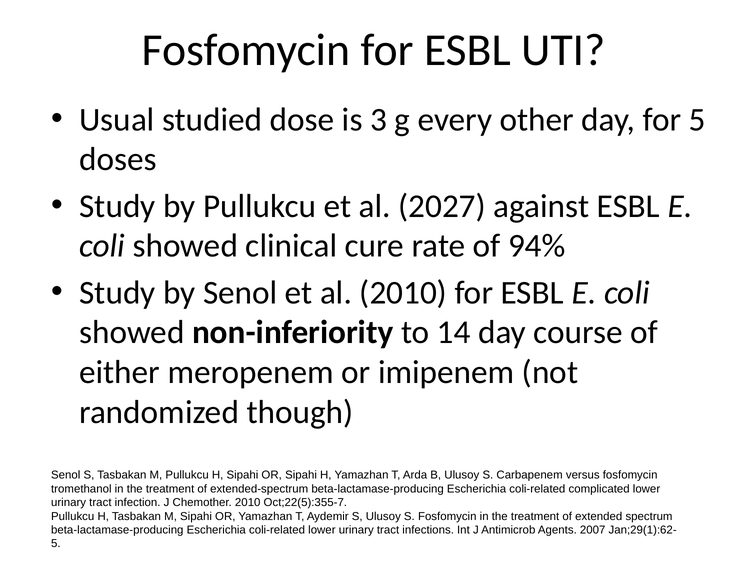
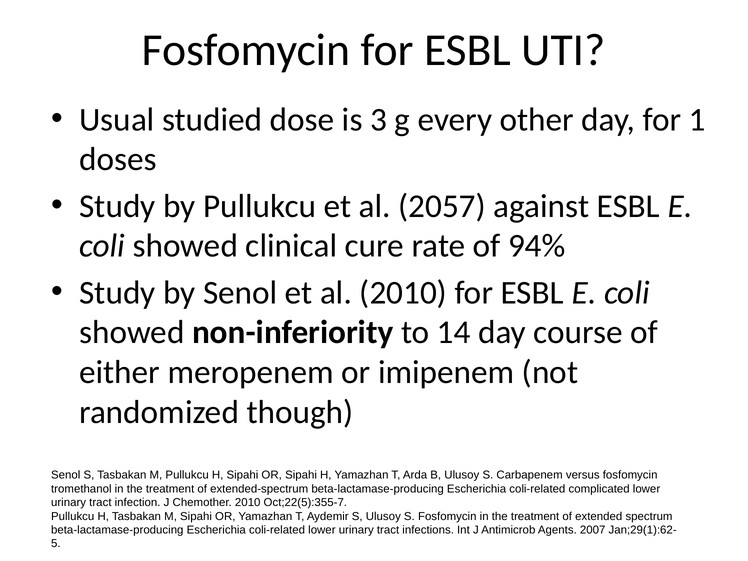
for 5: 5 -> 1
2027: 2027 -> 2057
